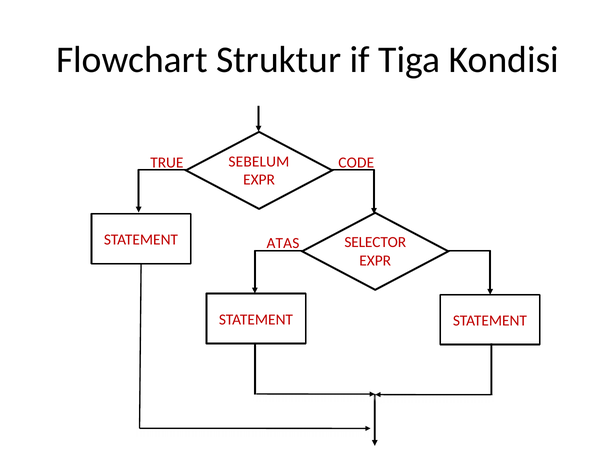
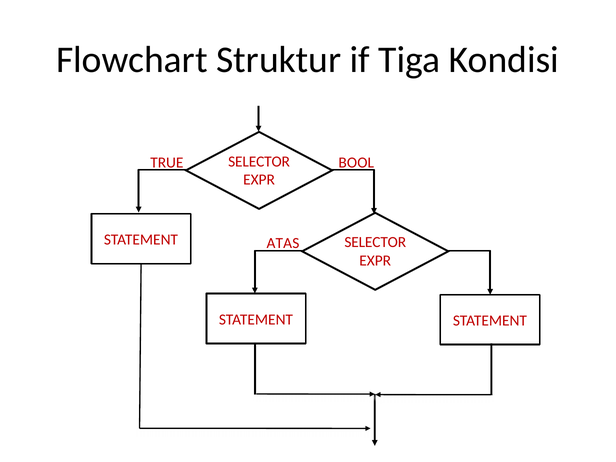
SEBELUM at (259, 161): SEBELUM -> SELECTOR
CODE: CODE -> BOOL
